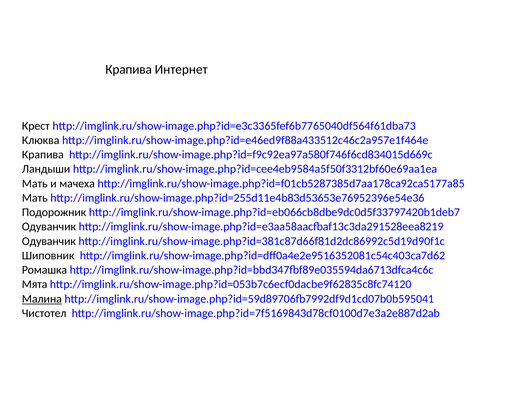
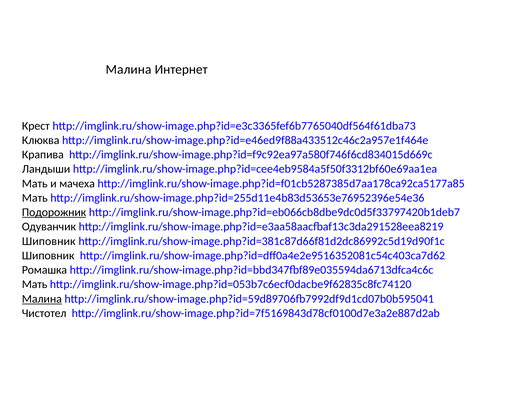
Крапива at (129, 70): Крапива -> Малина
Подорожник underline: none -> present
Одуванчик at (49, 241): Одуванчик -> Шиповник
Мята at (35, 285): Мята -> Мать
